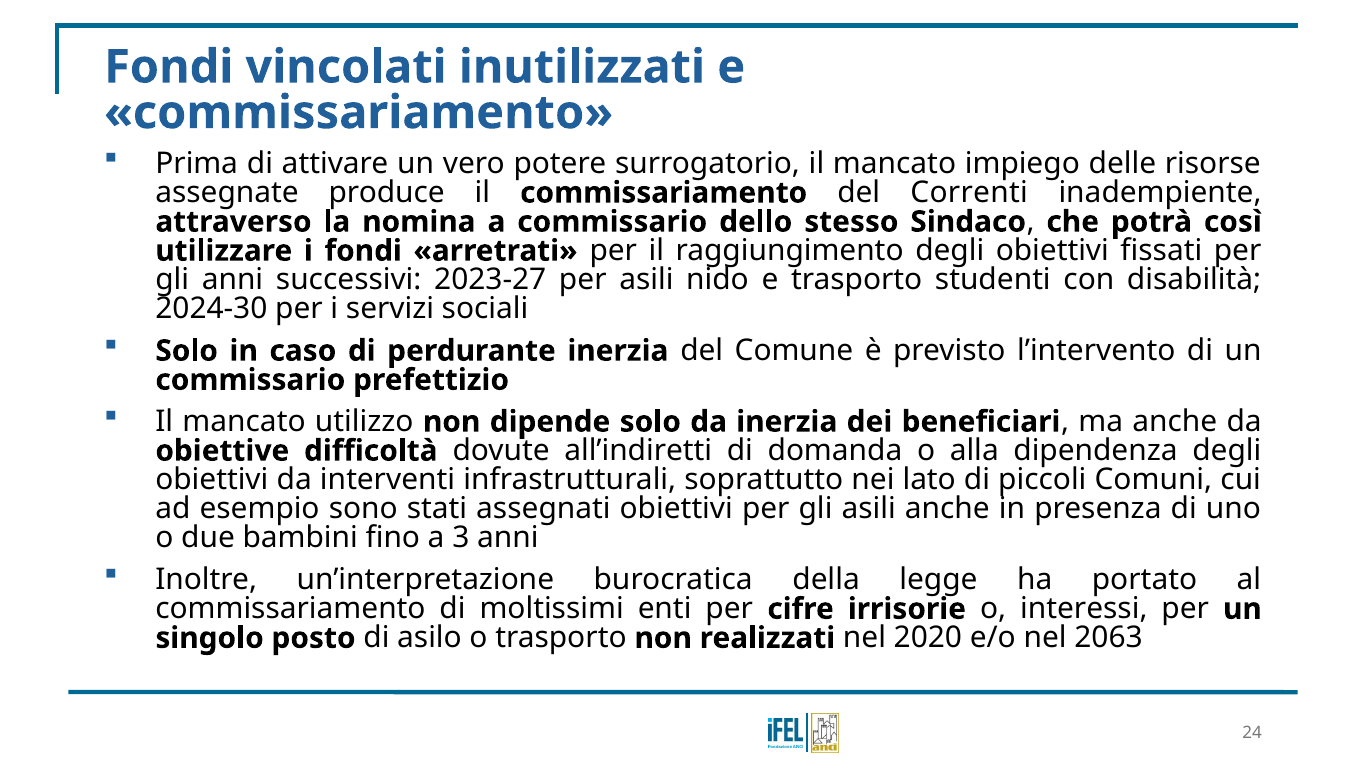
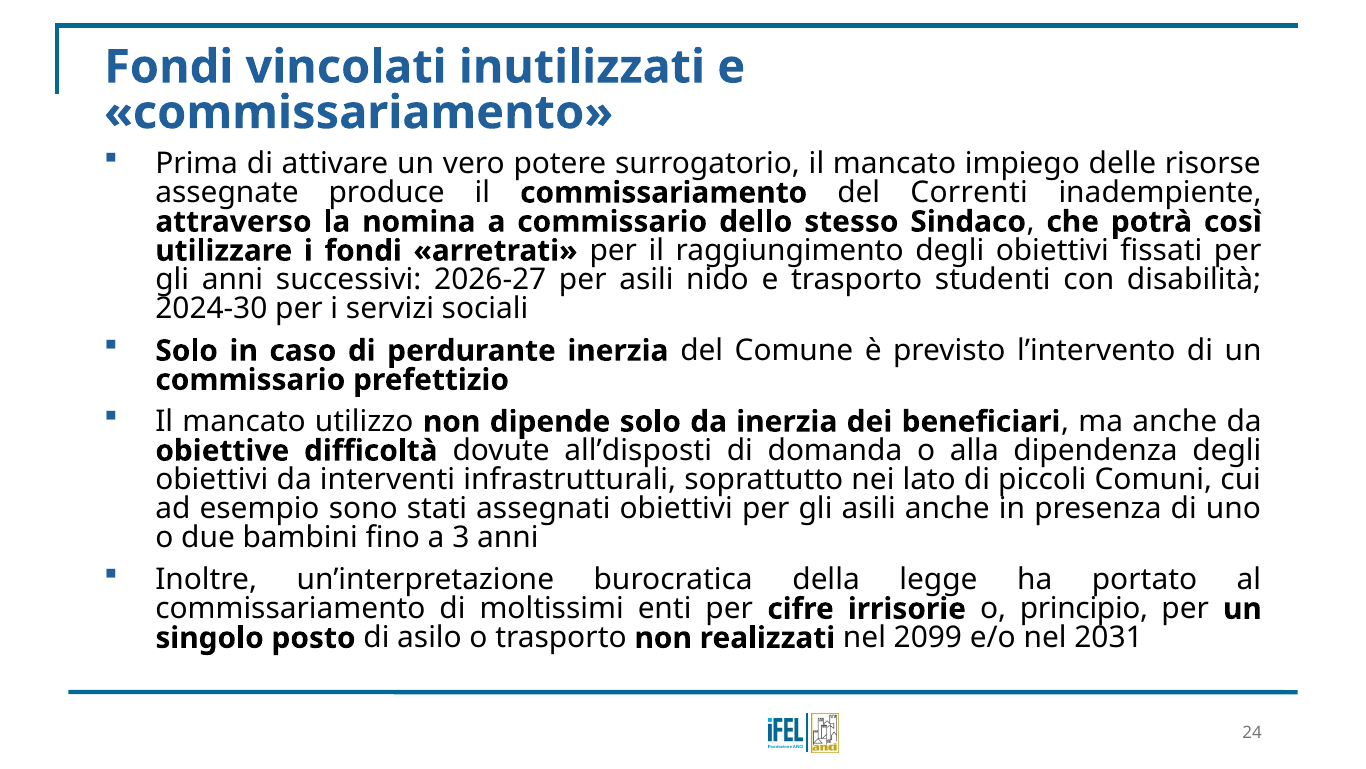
2023-27: 2023-27 -> 2026-27
all’indiretti: all’indiretti -> all’disposti
interessi: interessi -> principio
2020: 2020 -> 2099
2063: 2063 -> 2031
